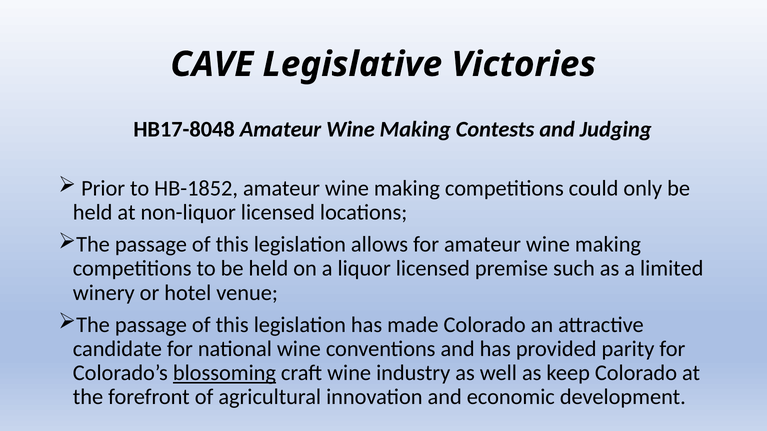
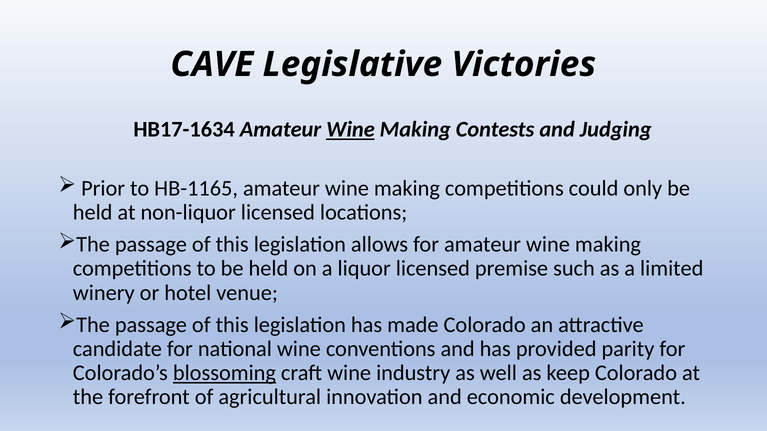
HB17-8048: HB17-8048 -> HB17-1634
Wine at (350, 130) underline: none -> present
HB-1852: HB-1852 -> HB-1165
